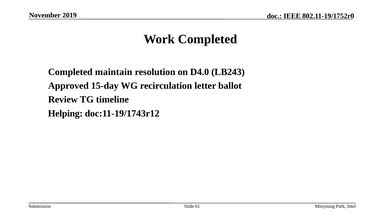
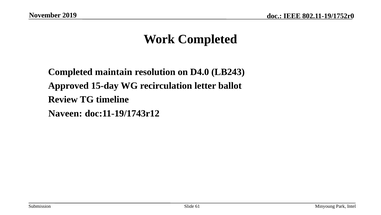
Helping: Helping -> Naveen
